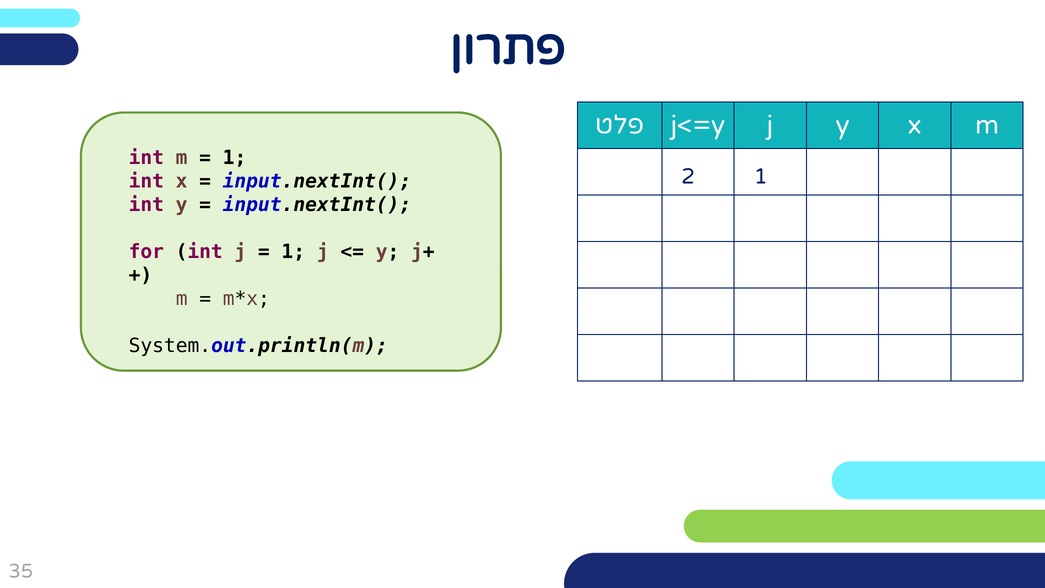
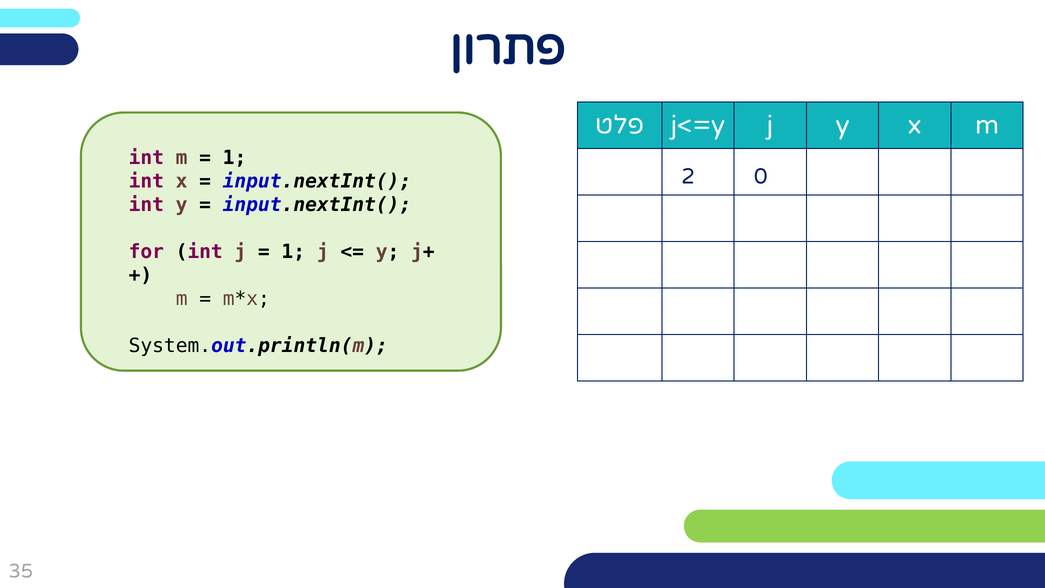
2 1: 1 -> 0
